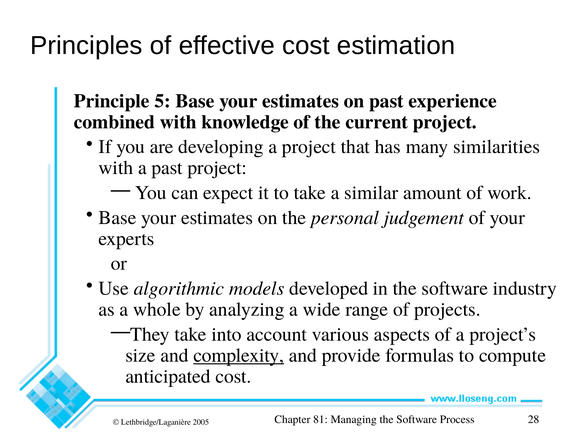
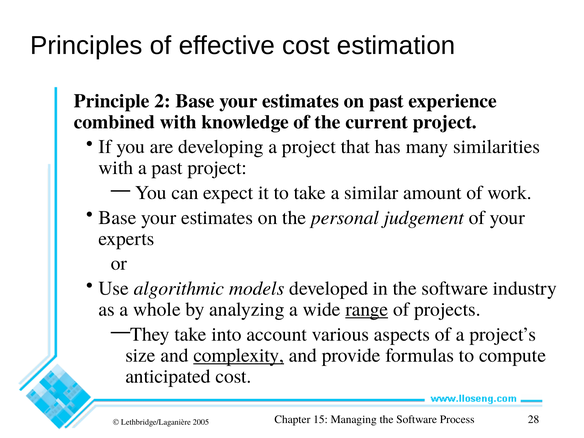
5: 5 -> 2
range underline: none -> present
81: 81 -> 15
